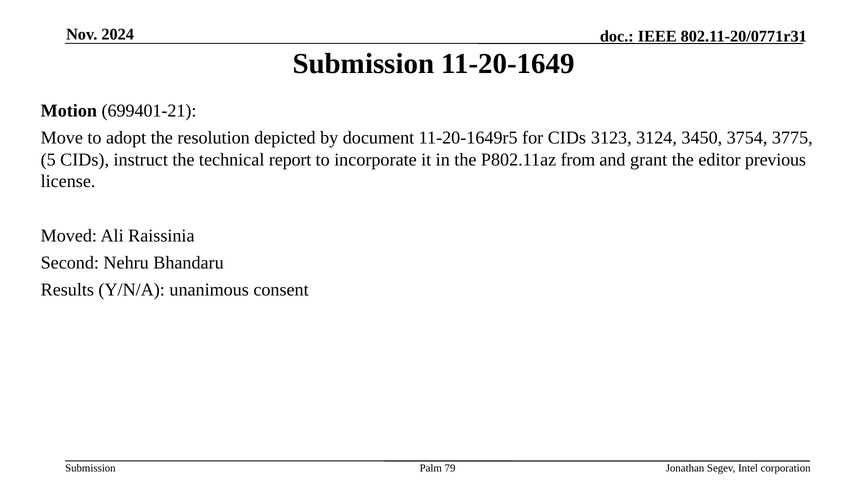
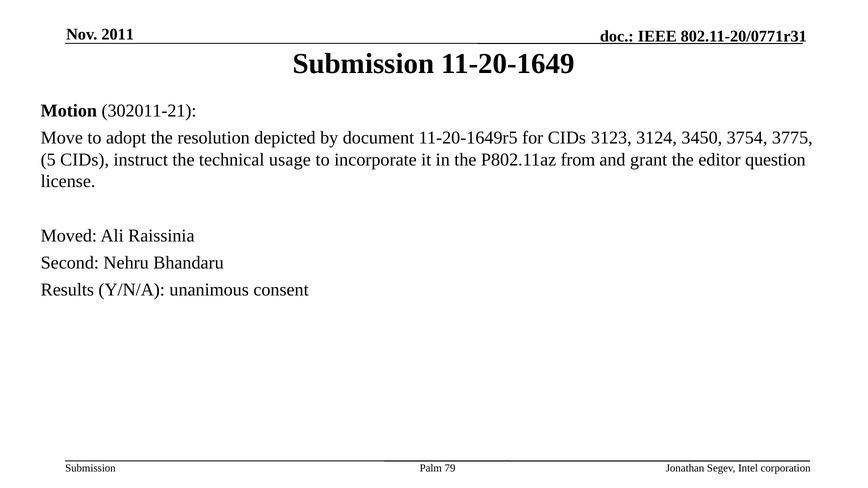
2024: 2024 -> 2011
699401-21: 699401-21 -> 302011-21
report: report -> usage
previous: previous -> question
